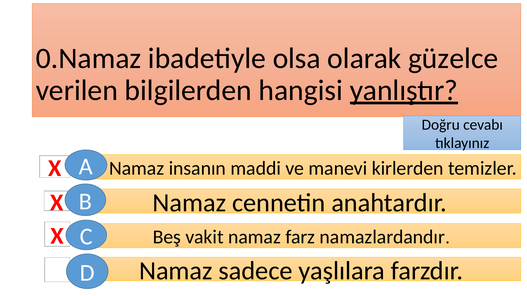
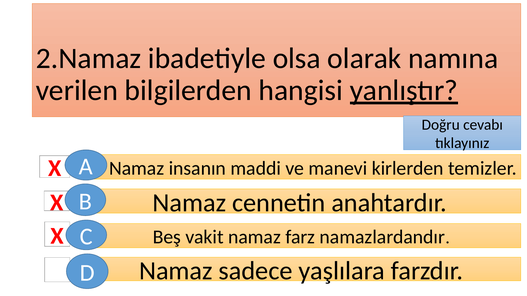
0.Namaz: 0.Namaz -> 2.Namaz
güzelce: güzelce -> namına
